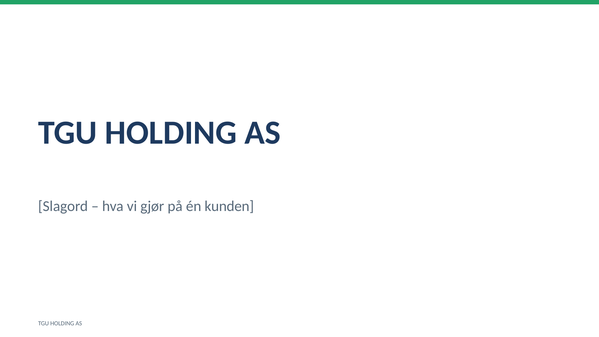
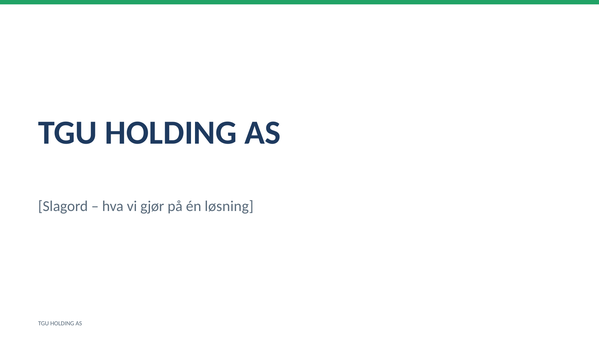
kunden: kunden -> løsning
